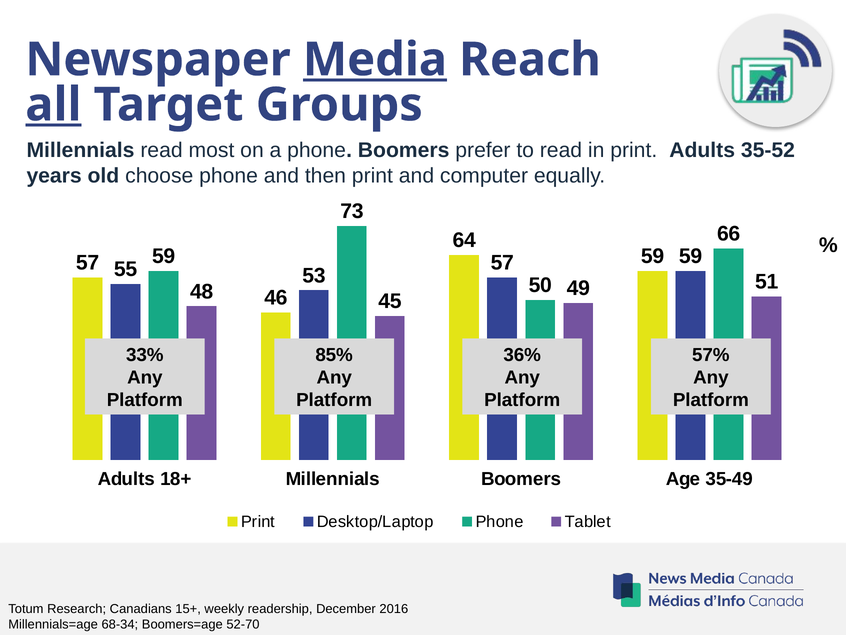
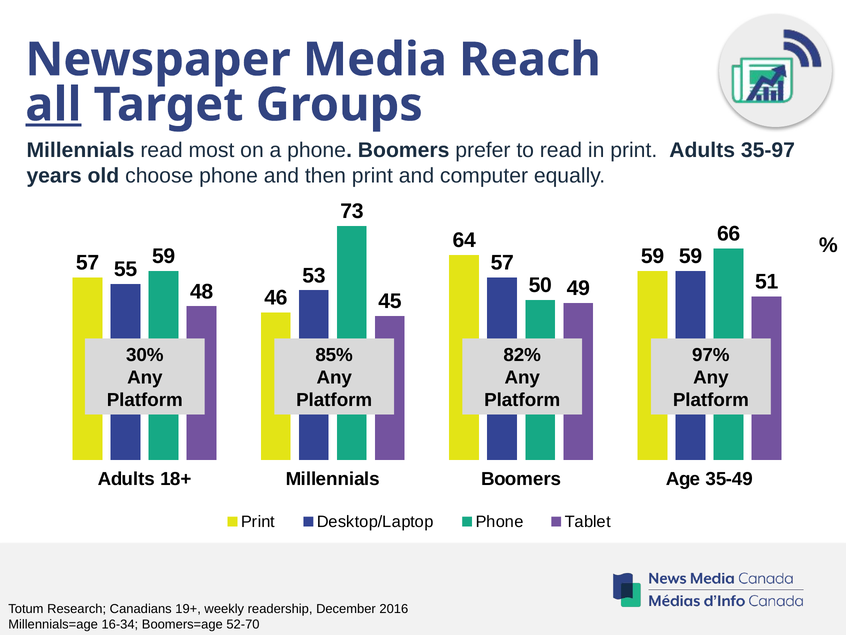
Media underline: present -> none
35-52: 35-52 -> 35-97
33%: 33% -> 30%
36%: 36% -> 82%
57%: 57% -> 97%
15+: 15+ -> 19+
68-34: 68-34 -> 16-34
